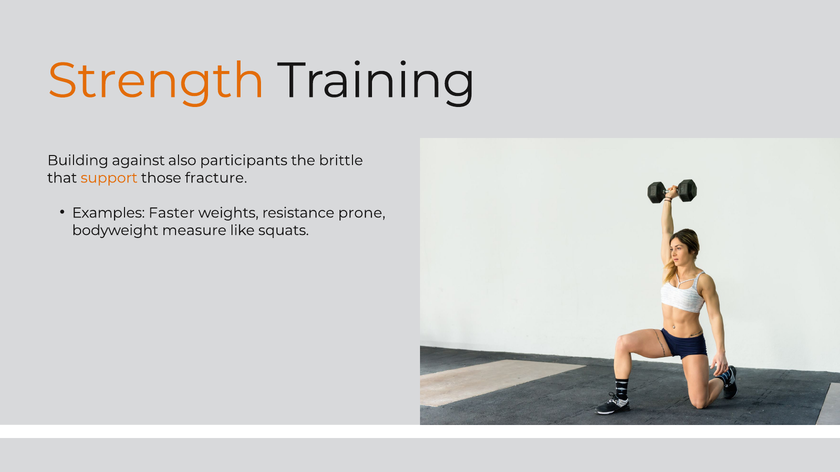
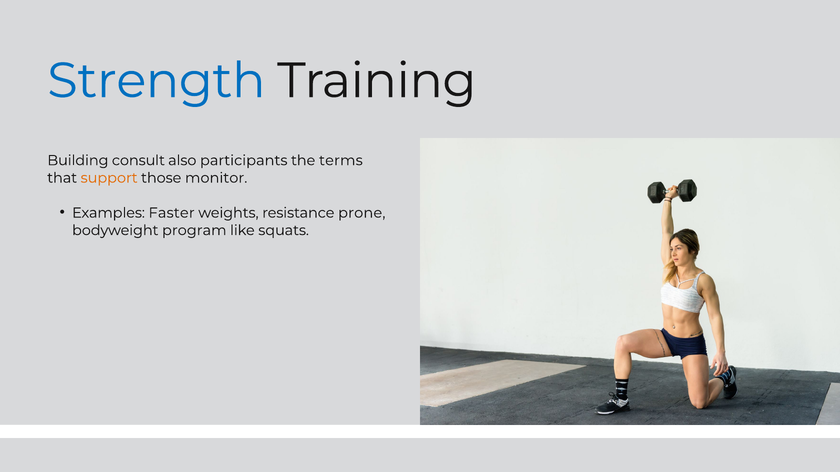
Strength colour: orange -> blue
against: against -> consult
brittle: brittle -> terms
fracture: fracture -> monitor
measure: measure -> program
